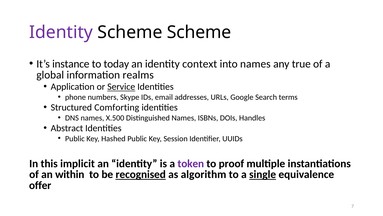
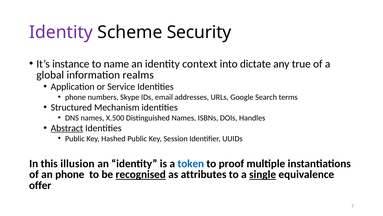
Scheme Scheme: Scheme -> Security
today: today -> name
into names: names -> dictate
Service underline: present -> none
Comforting: Comforting -> Mechanism
Abstract underline: none -> present
implicit: implicit -> illusion
token colour: purple -> blue
an within: within -> phone
algorithm: algorithm -> attributes
